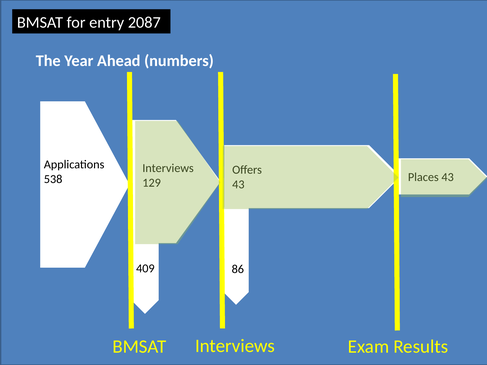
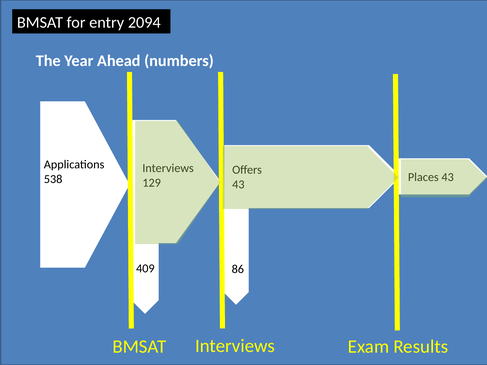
2087: 2087 -> 2094
